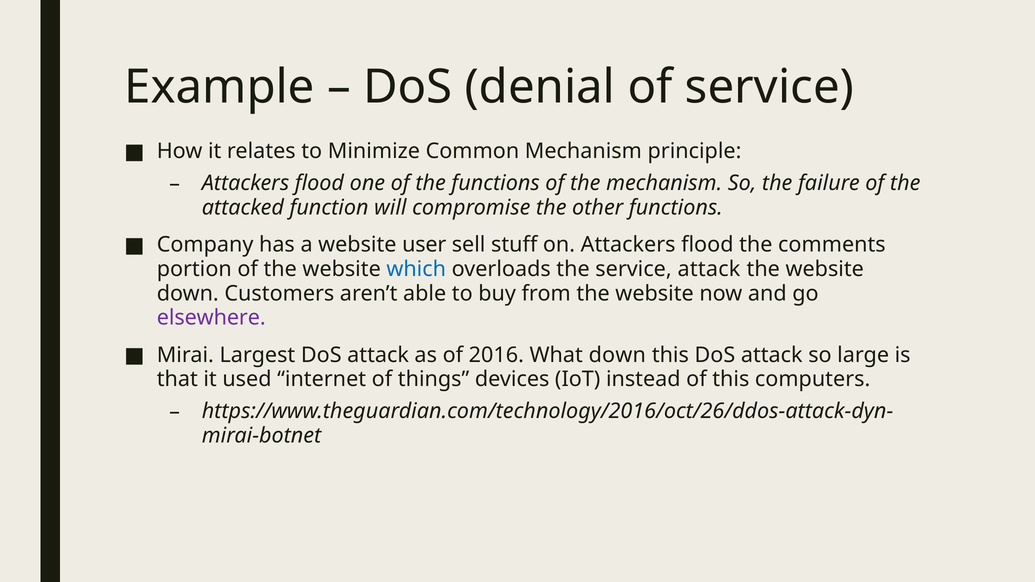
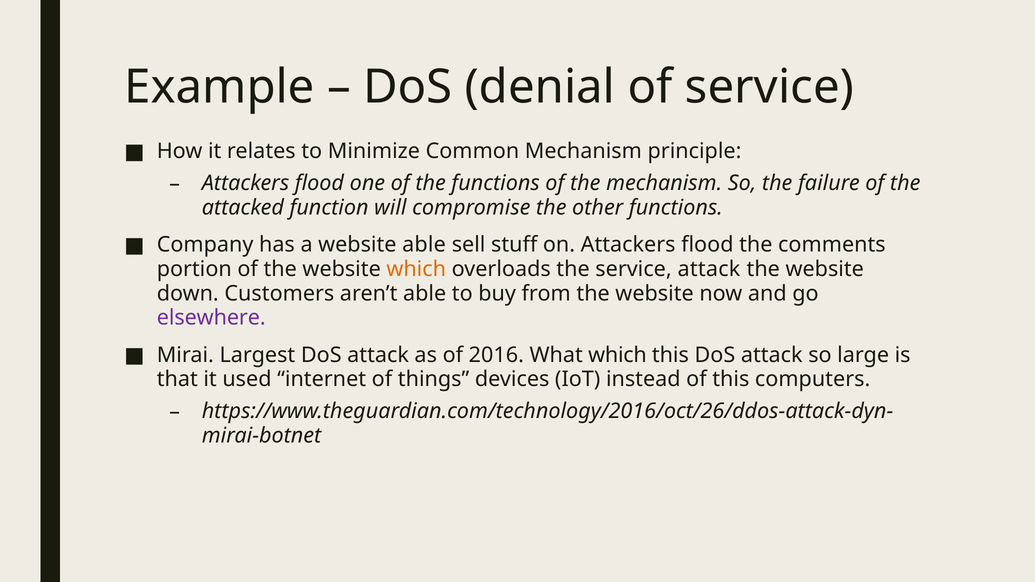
website user: user -> able
which at (416, 269) colour: blue -> orange
What down: down -> which
